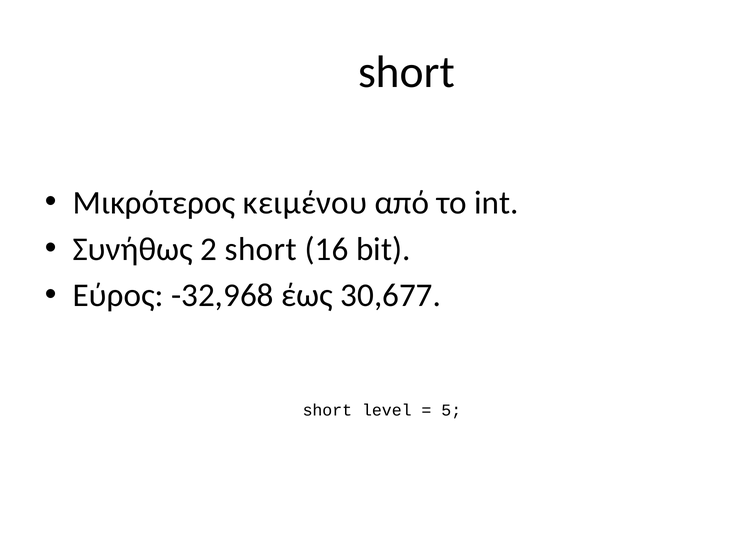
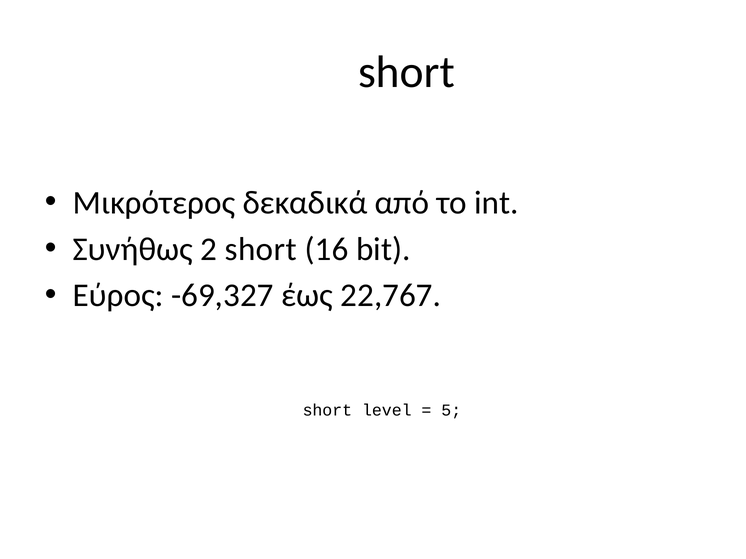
κειμένου: κειμένου -> δεκαδικά
-32,968: -32,968 -> -69,327
30,677: 30,677 -> 22,767
